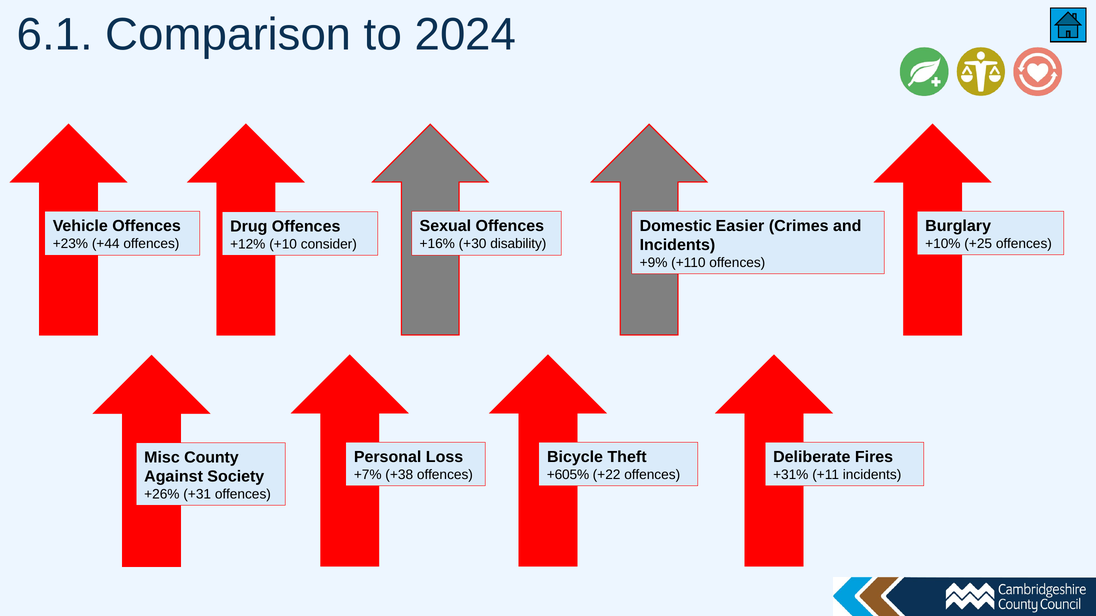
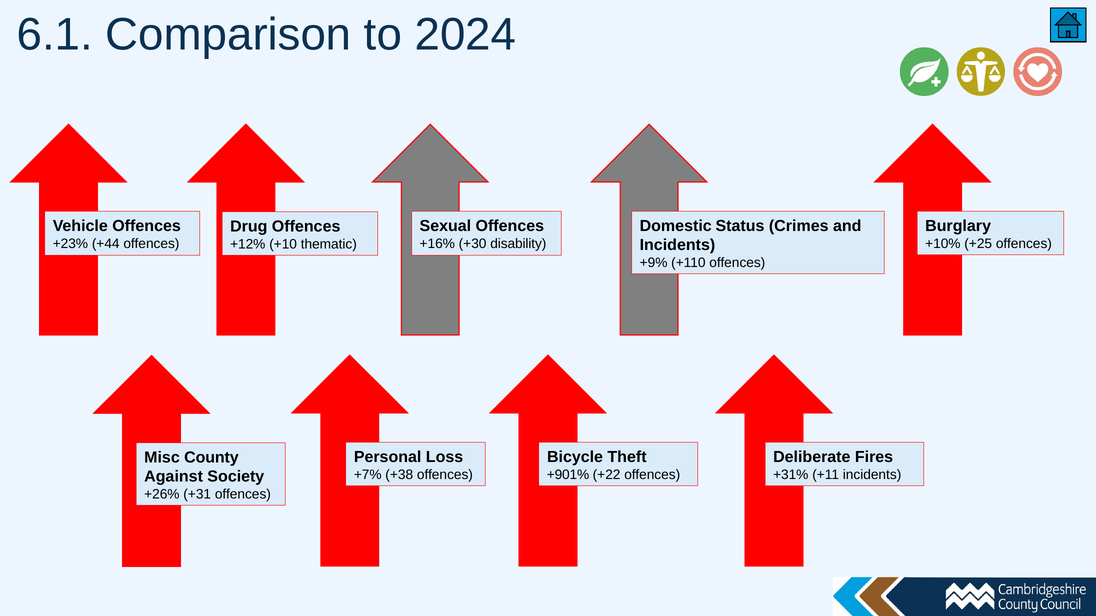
Easier: Easier -> Status
consider: consider -> thematic
+605%: +605% -> +901%
